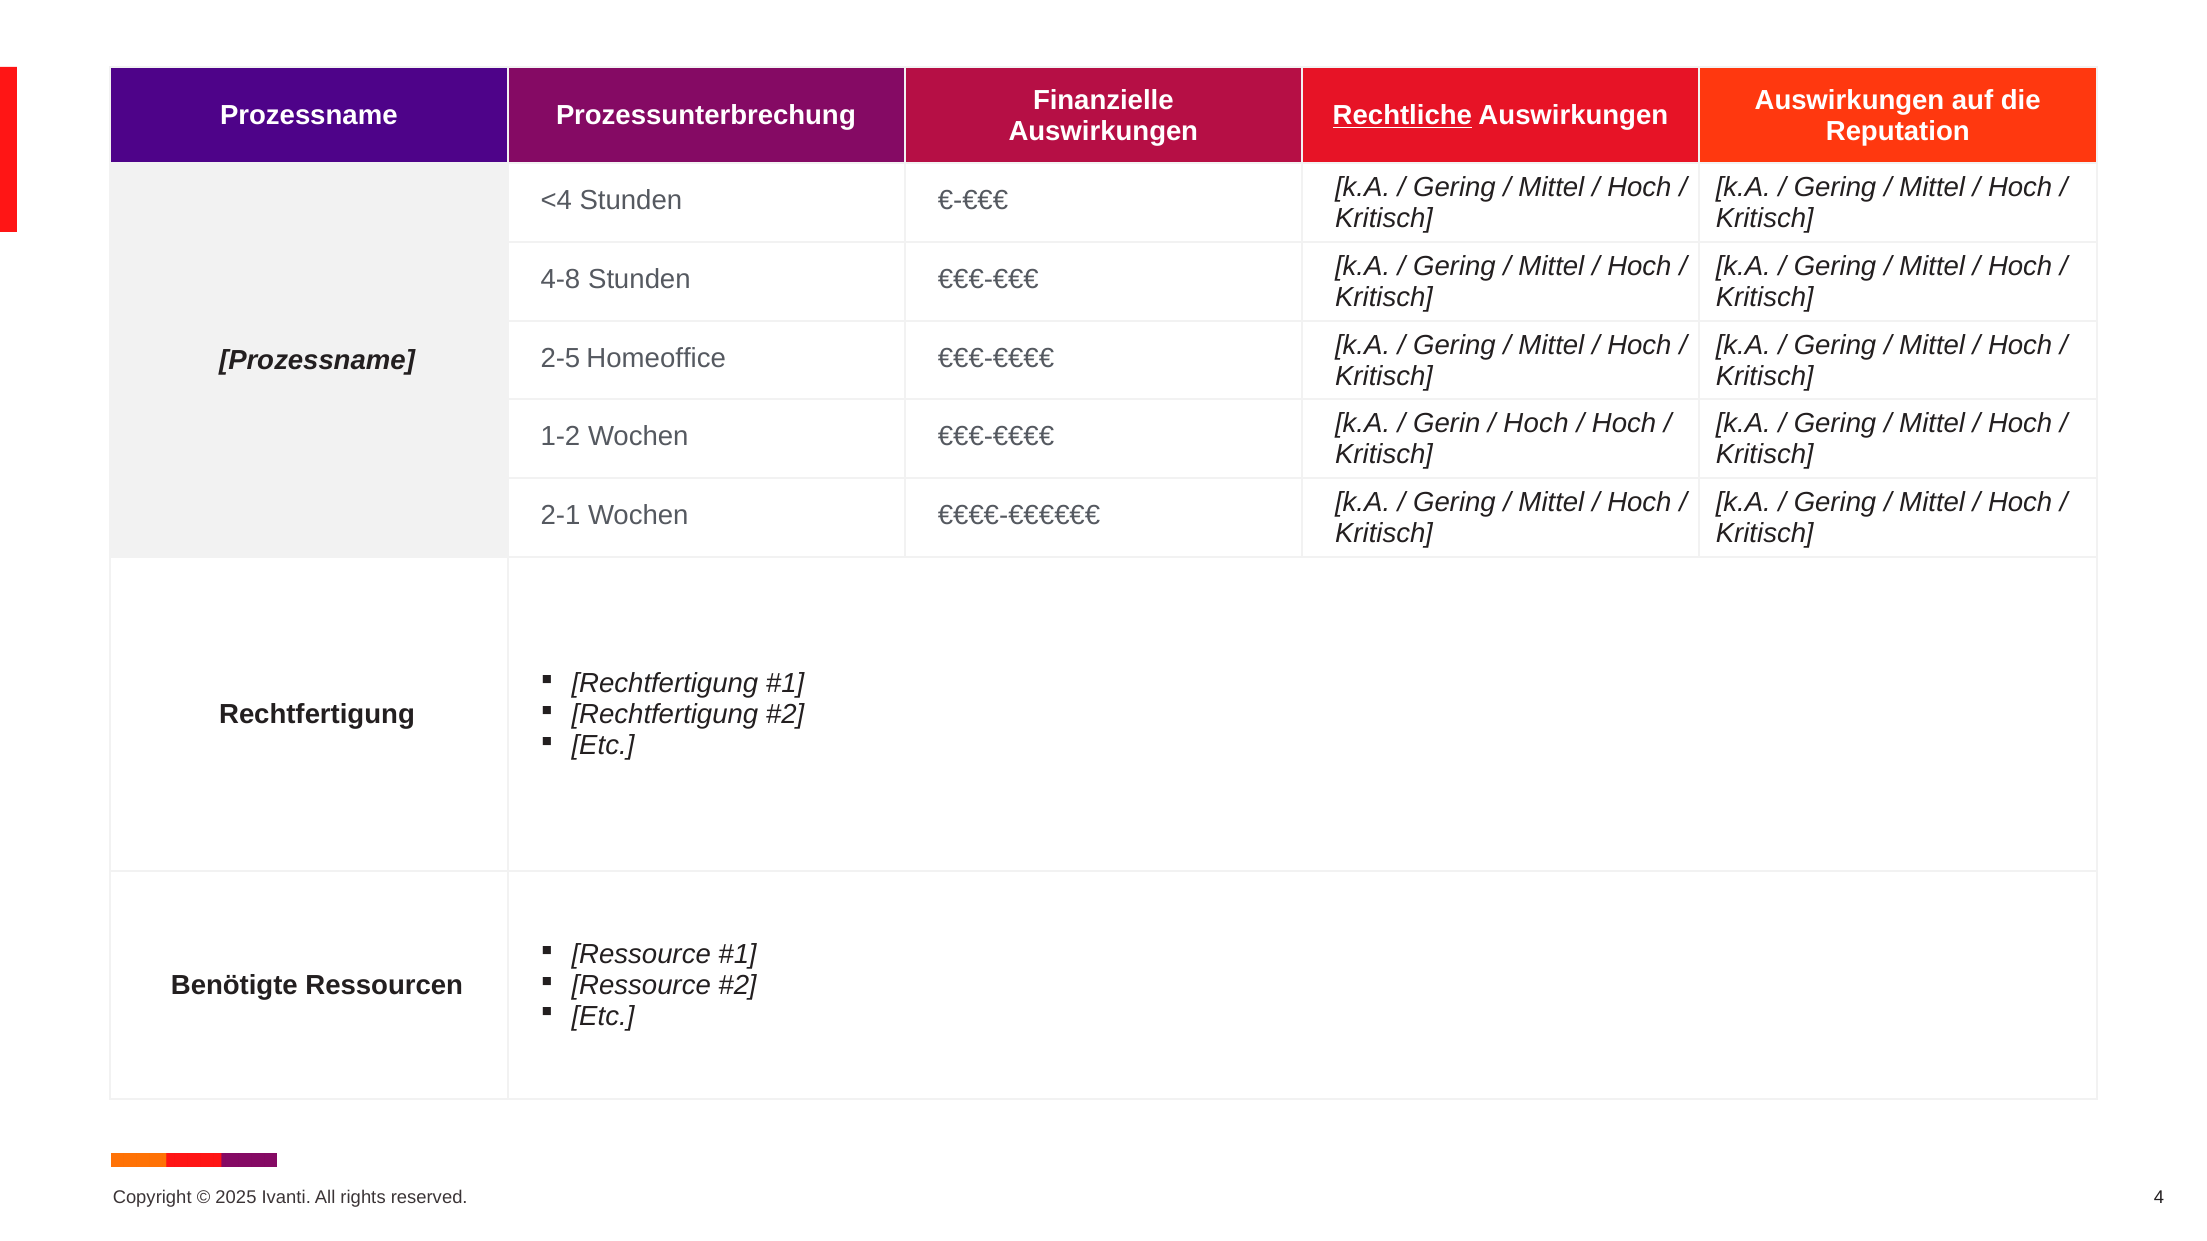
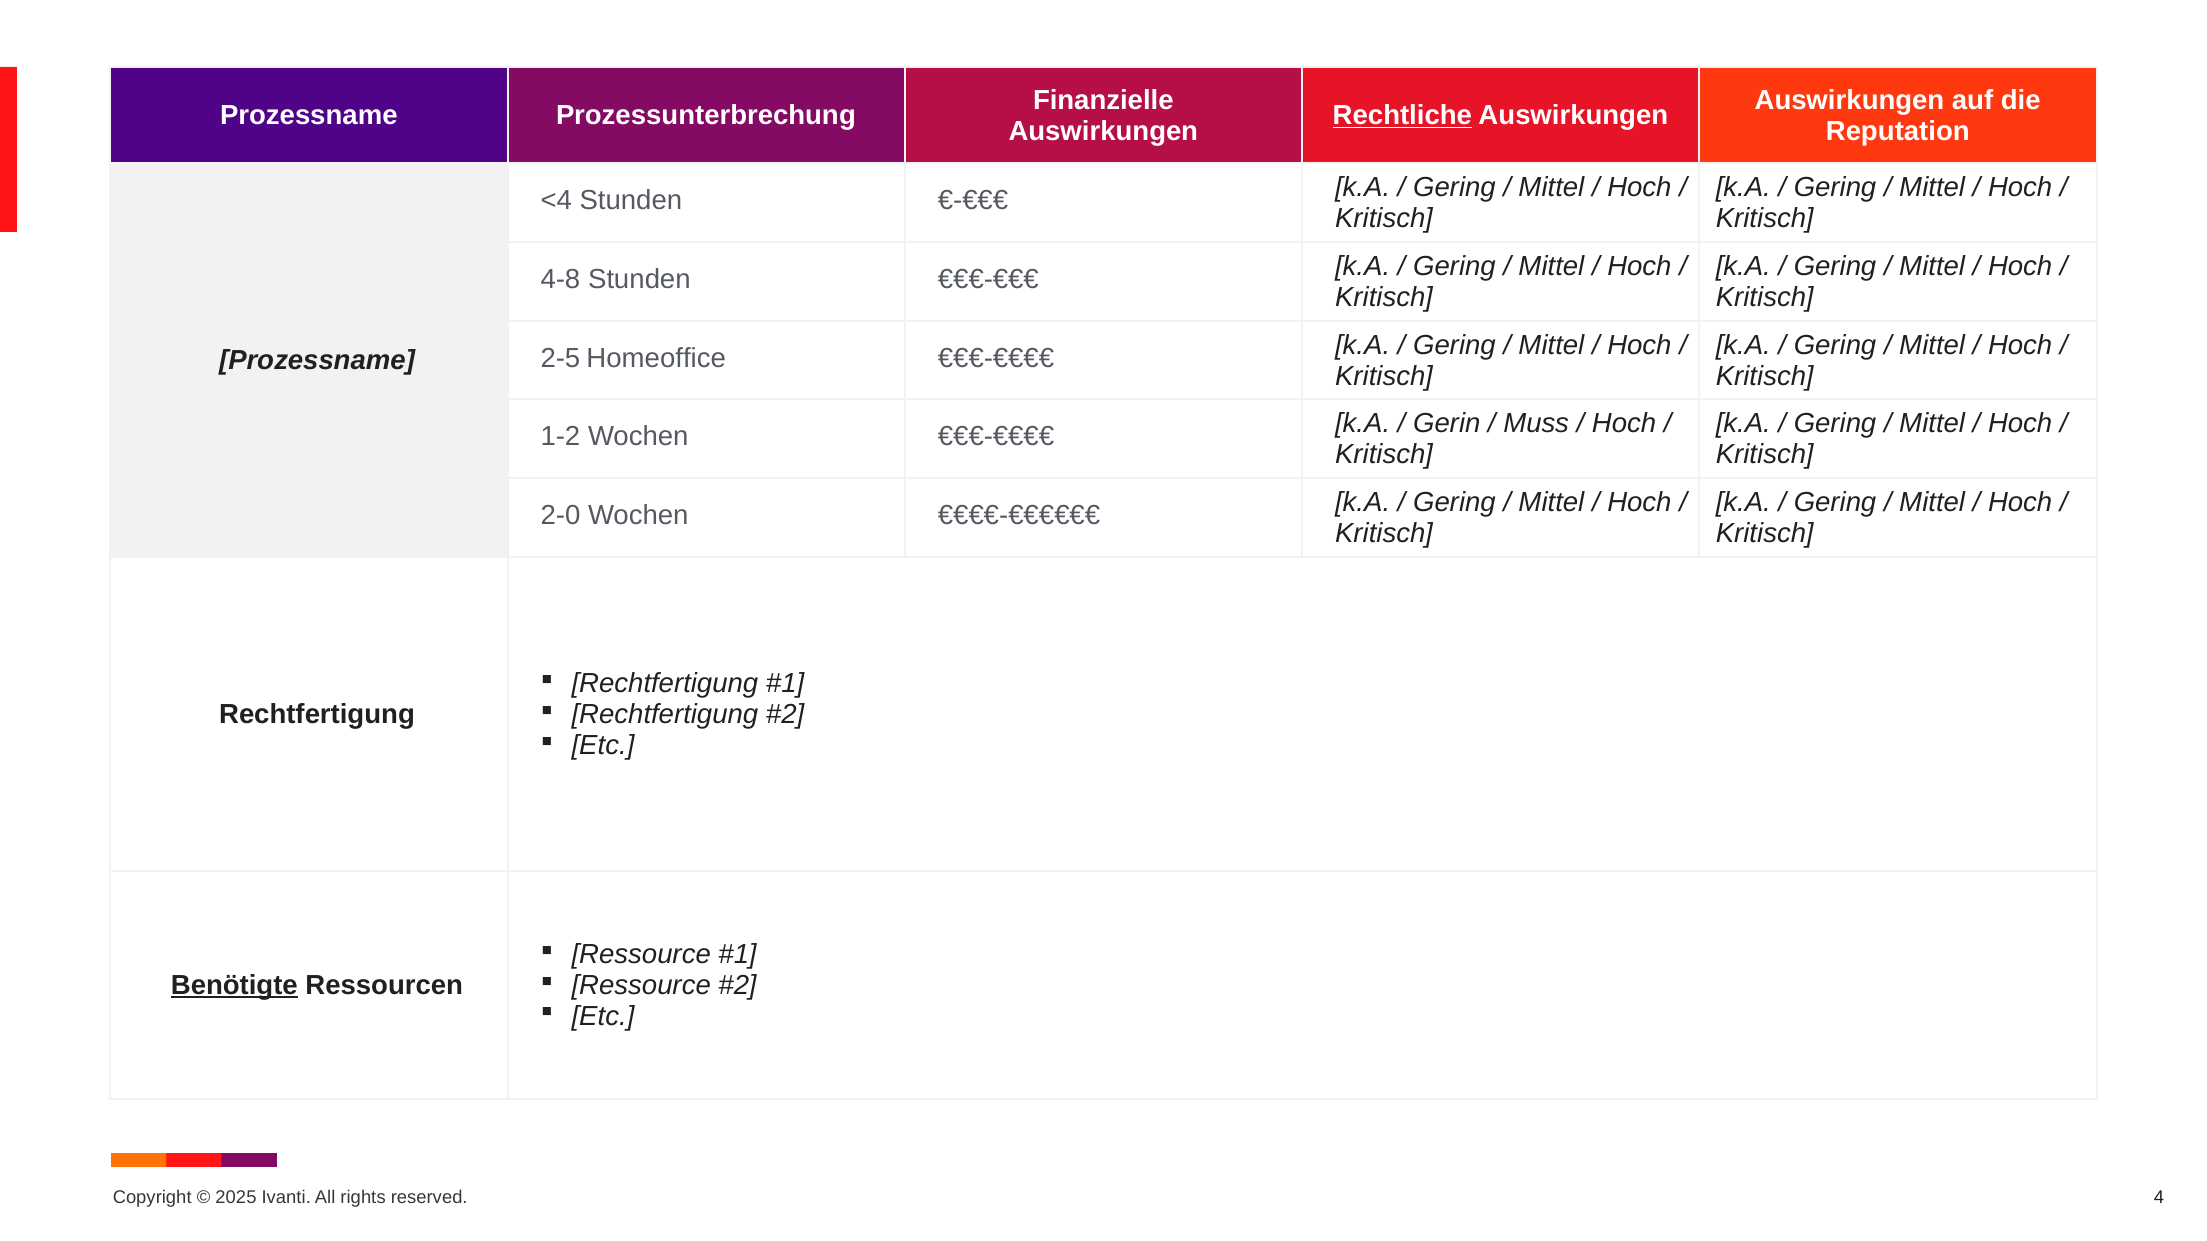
Hoch at (1536, 424): Hoch -> Muss
2-1: 2-1 -> 2-0
Benötigte underline: none -> present
